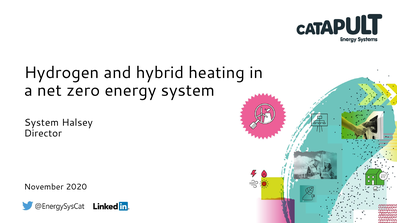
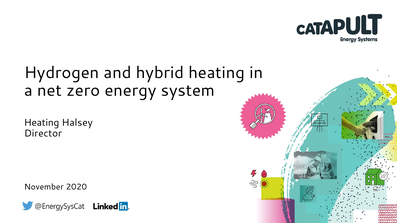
System at (41, 123): System -> Heating
